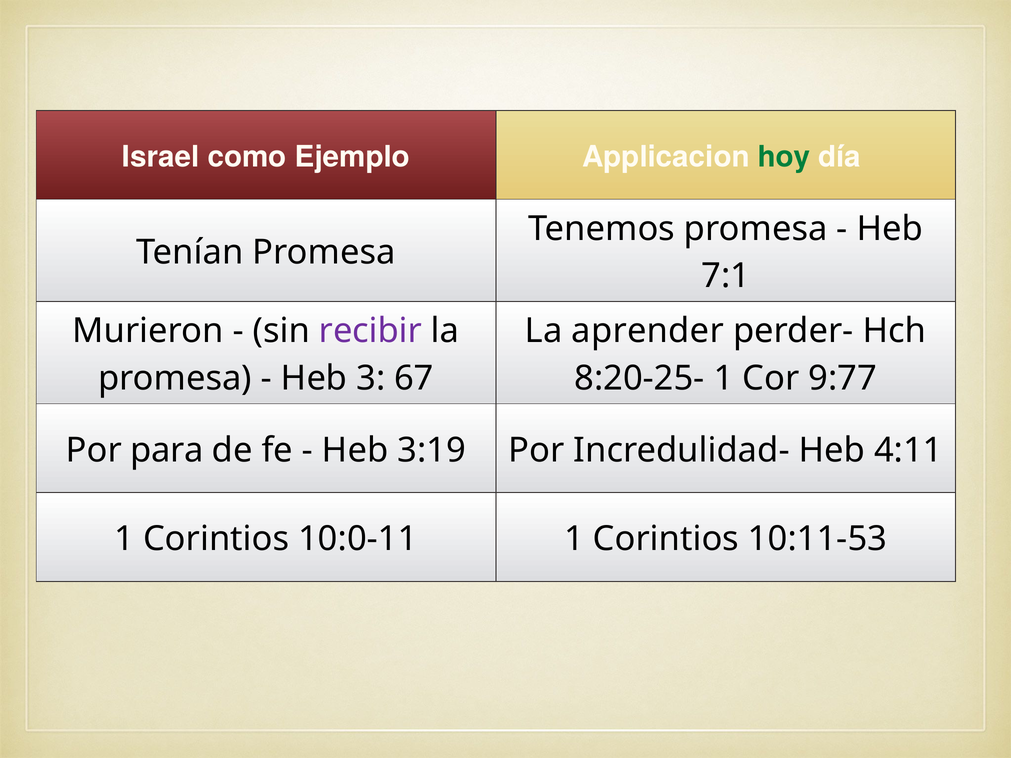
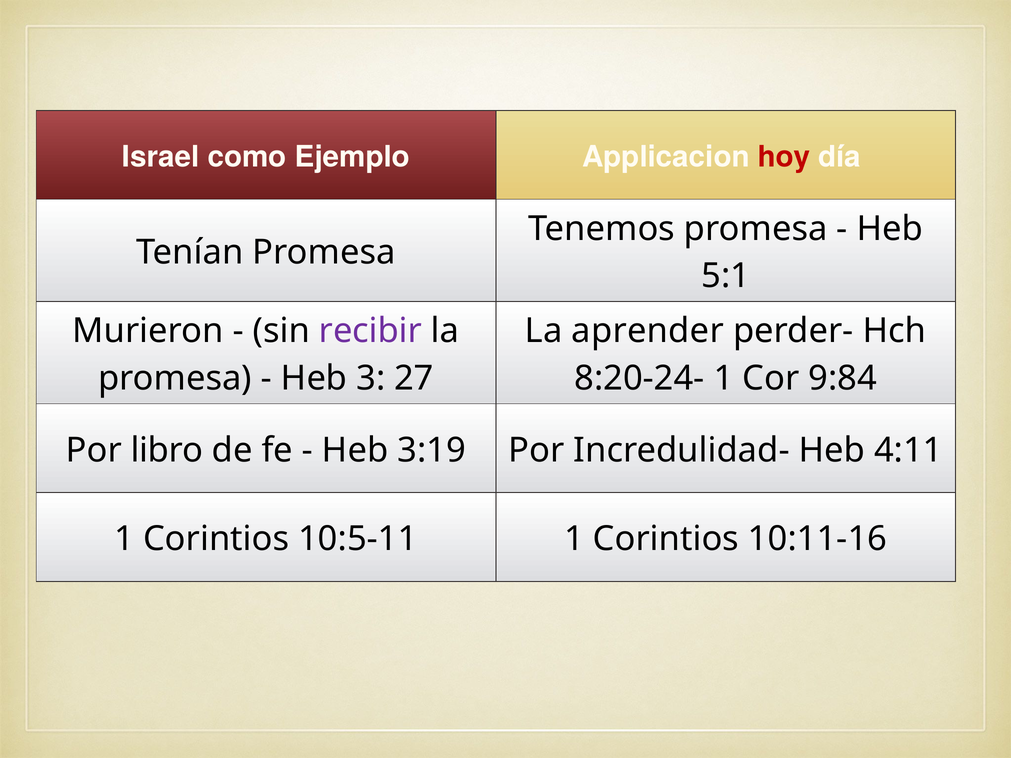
hoy colour: green -> red
7:1: 7:1 -> 5:1
67: 67 -> 27
8:20-25-: 8:20-25- -> 8:20-24-
9:77: 9:77 -> 9:84
para: para -> libro
10:0-11: 10:0-11 -> 10:5-11
10:11-53: 10:11-53 -> 10:11-16
